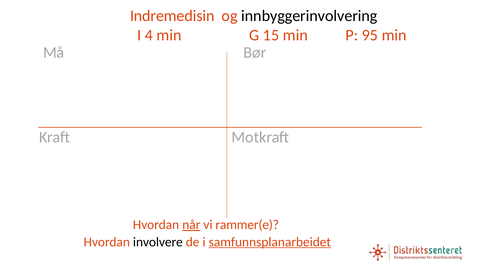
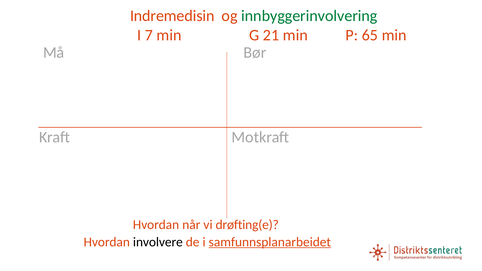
innbyggerinvolvering colour: black -> green
4: 4 -> 7
15: 15 -> 21
95: 95 -> 65
når underline: present -> none
rammer(e: rammer(e -> drøfting(e
